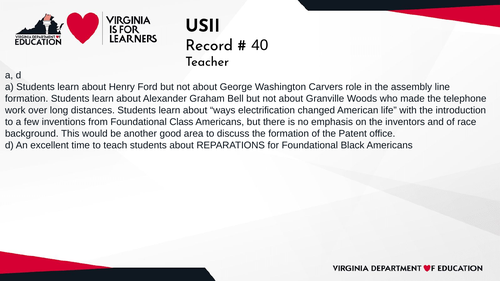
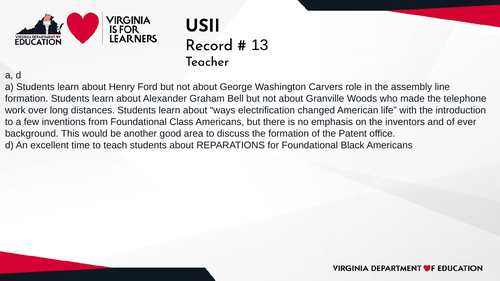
40: 40 -> 13
race: race -> ever
